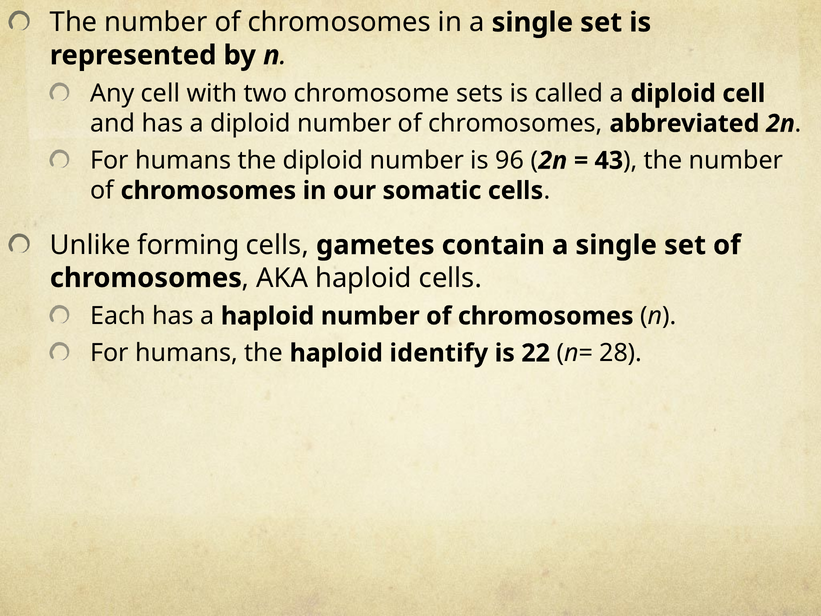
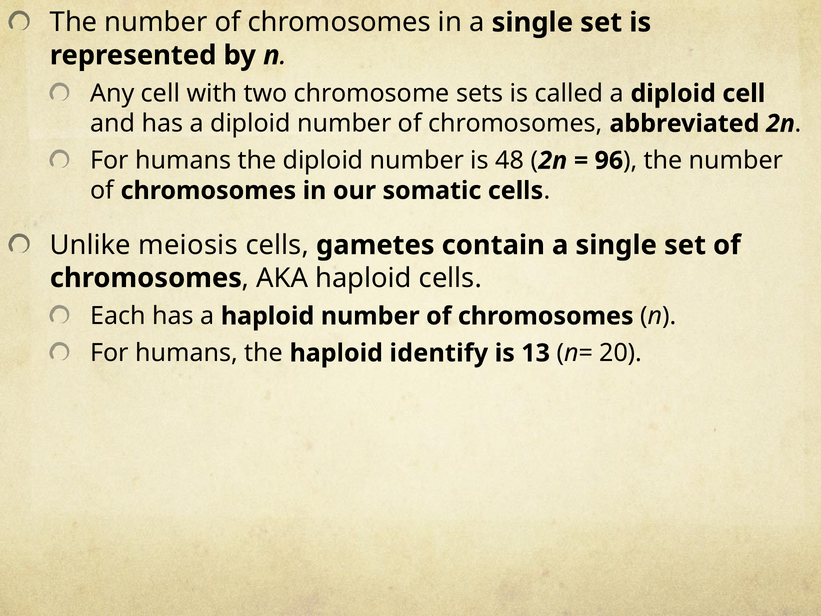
96: 96 -> 48
43: 43 -> 96
forming: forming -> meiosis
22: 22 -> 13
28: 28 -> 20
